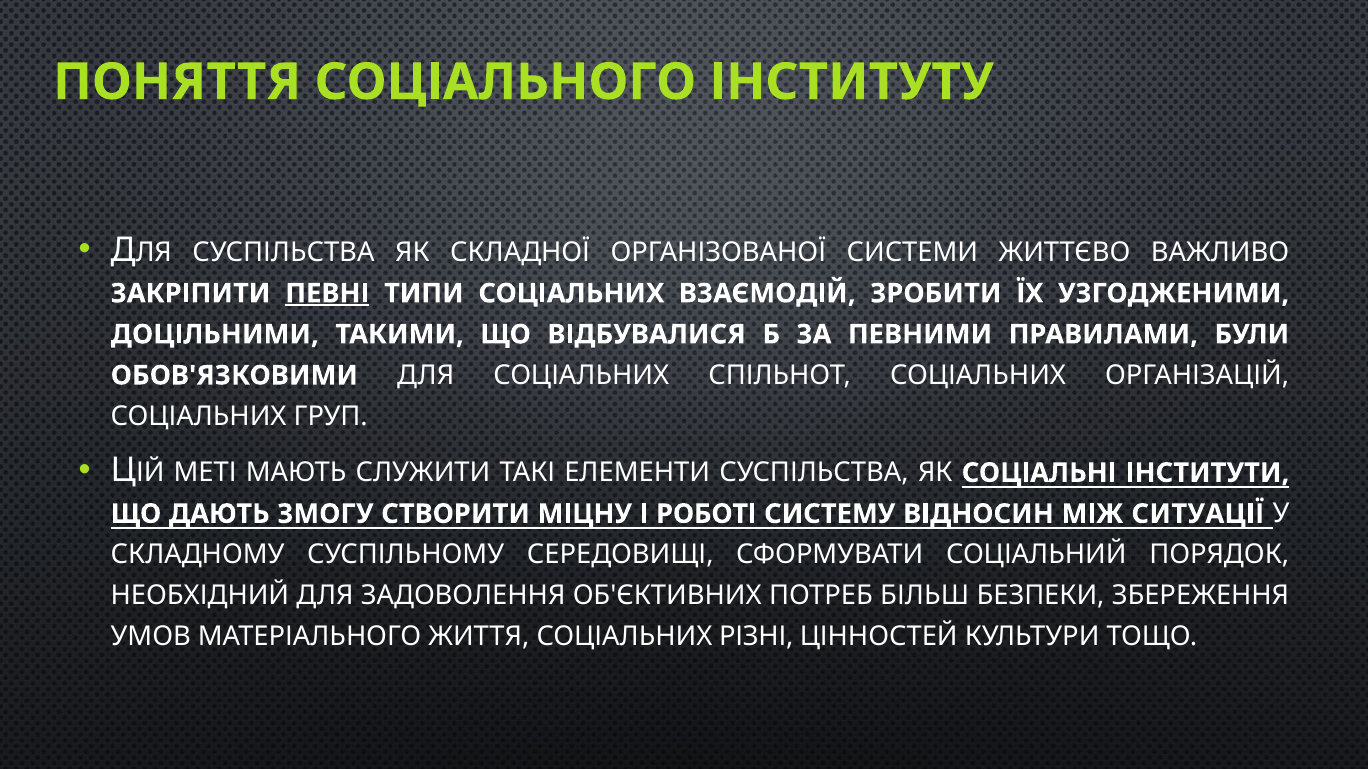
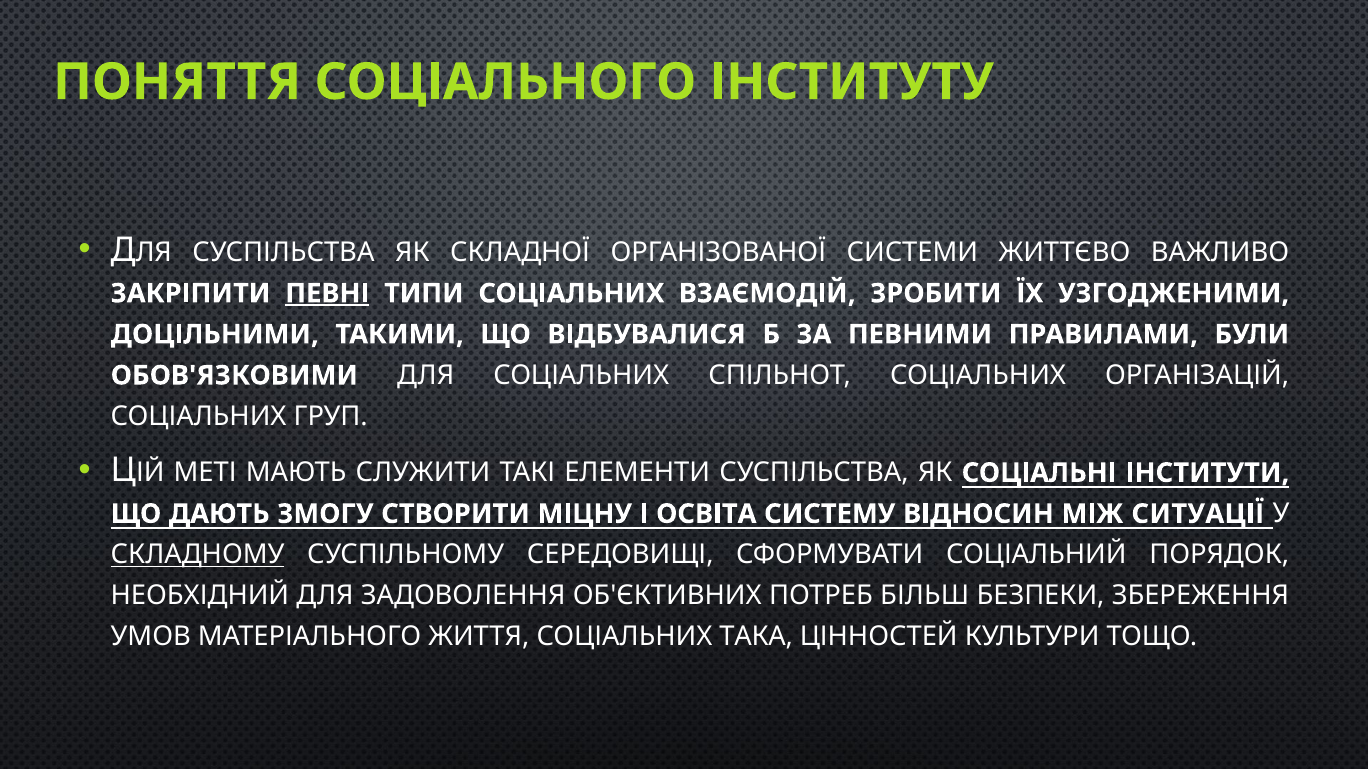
РОБОТІ: РОБОТІ -> ОСВІТА
СКЛАДНОМУ underline: none -> present
РІЗНІ: РІЗНІ -> ТАКА
